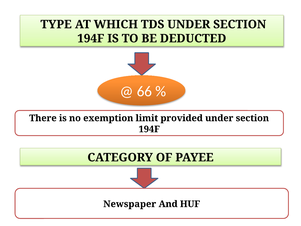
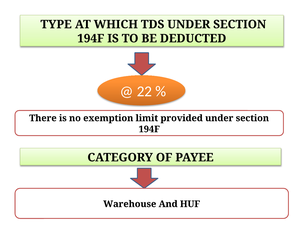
66: 66 -> 22
Newspaper: Newspaper -> Warehouse
